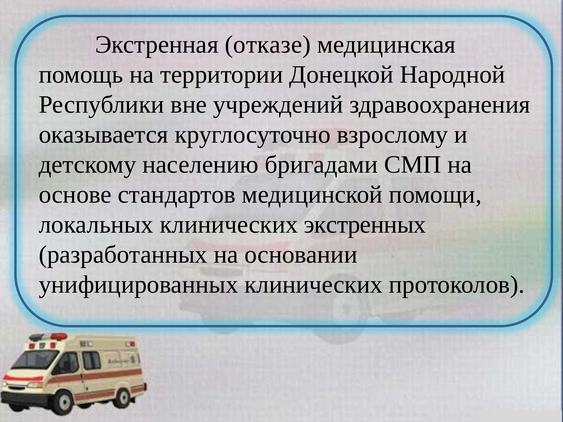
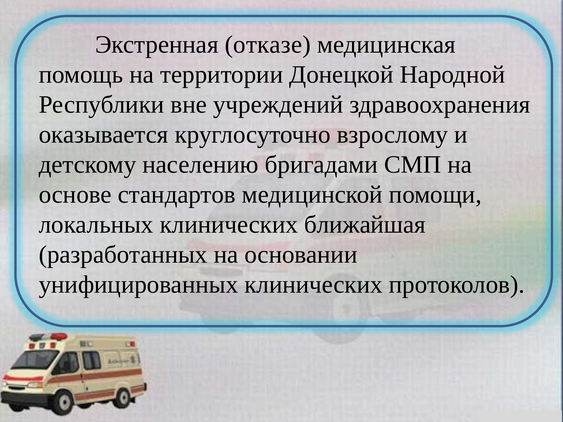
экстренных: экстренных -> ближайшая
